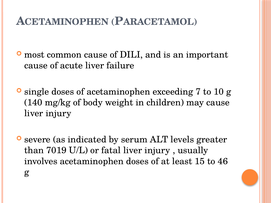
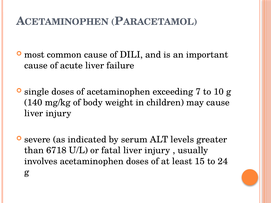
7019: 7019 -> 6718
46: 46 -> 24
